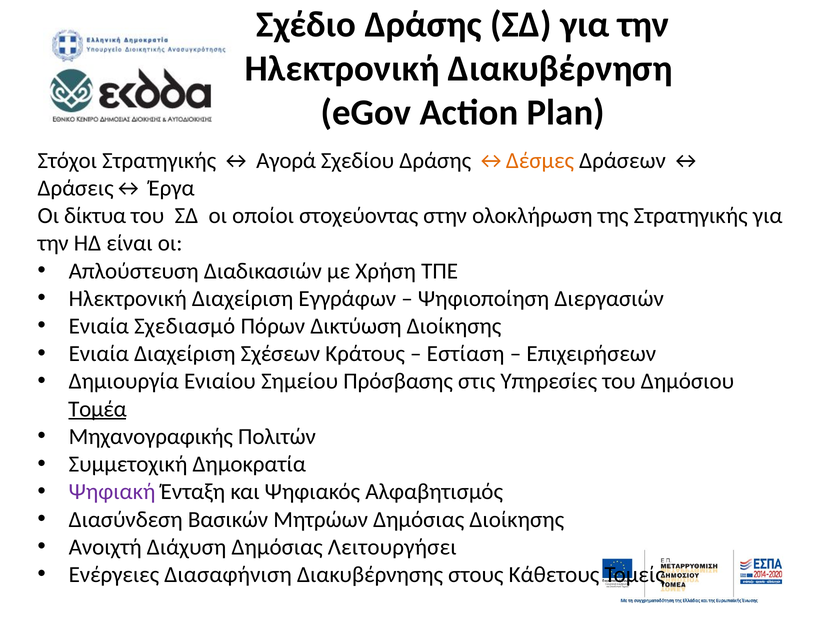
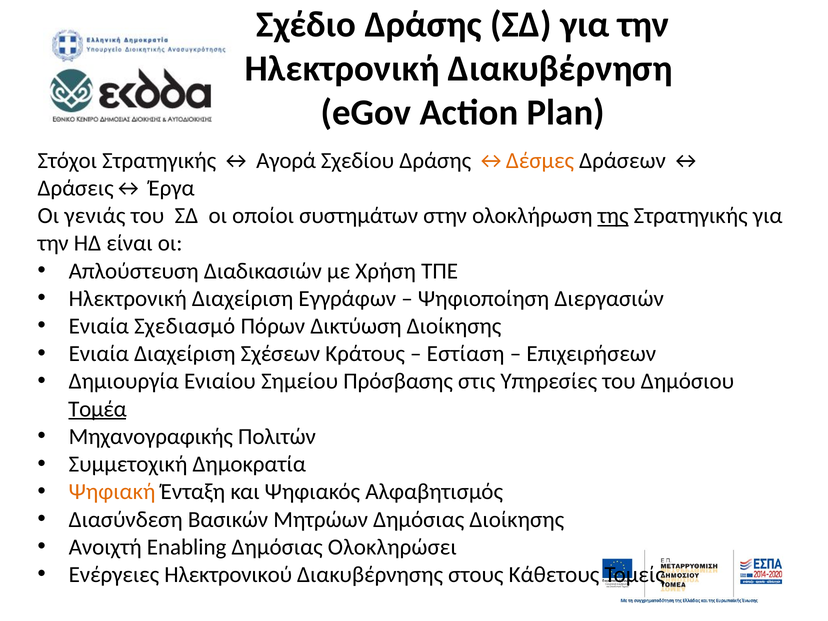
δίκτυα: δίκτυα -> γενιάς
στοχεύοντας: στοχεύοντας -> συστημάτων
της underline: none -> present
Ψηφιακή colour: purple -> orange
Διάχυση: Διάχυση -> Enabling
Λειτουργήσει: Λειτουργήσει -> Ολοκληρώσει
Διασαφήνιση: Διασαφήνιση -> Ηλεκτρονικού
